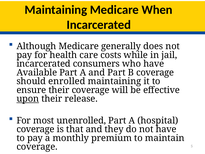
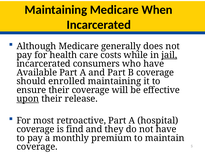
jail underline: none -> present
unenrolled: unenrolled -> retroactive
that: that -> find
